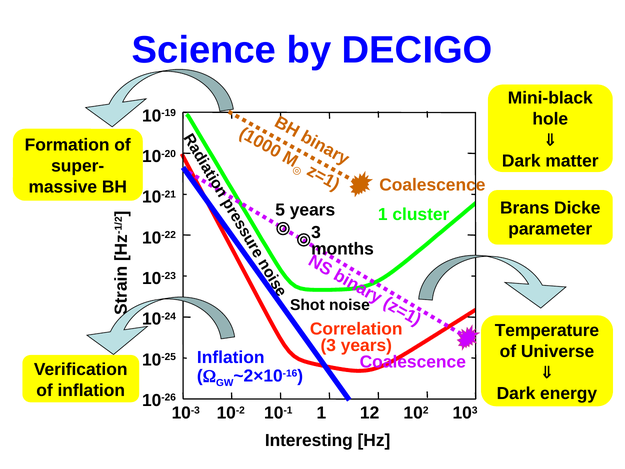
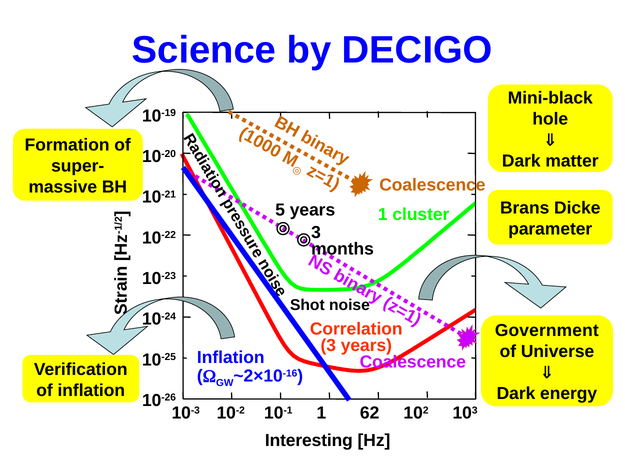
Temperature: Temperature -> Government
12: 12 -> 62
